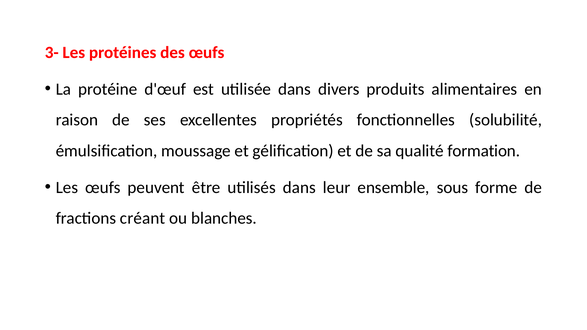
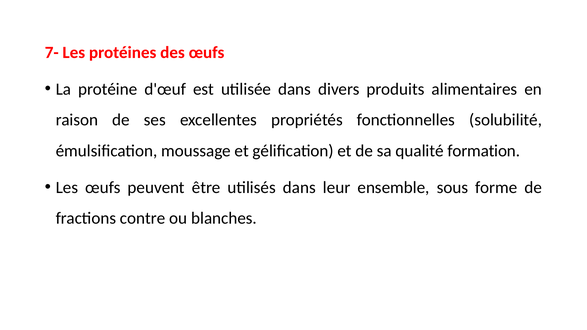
3-: 3- -> 7-
créant: créant -> contre
